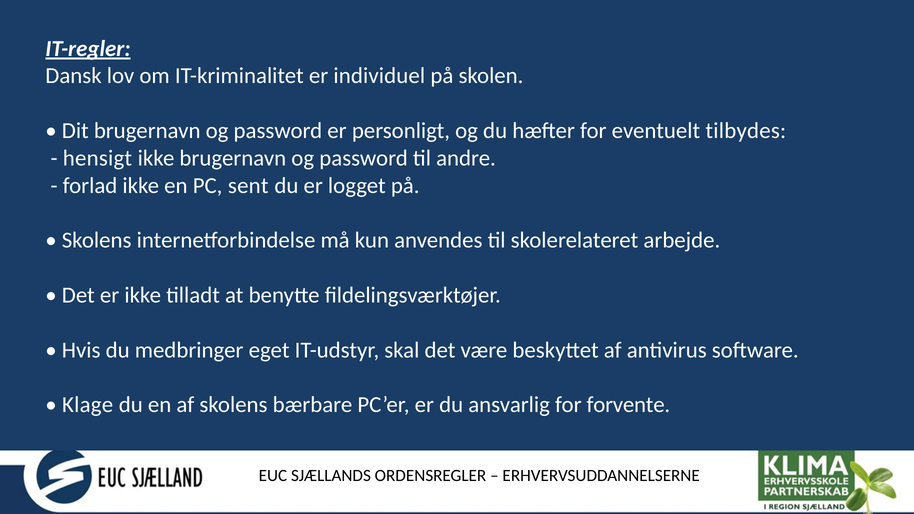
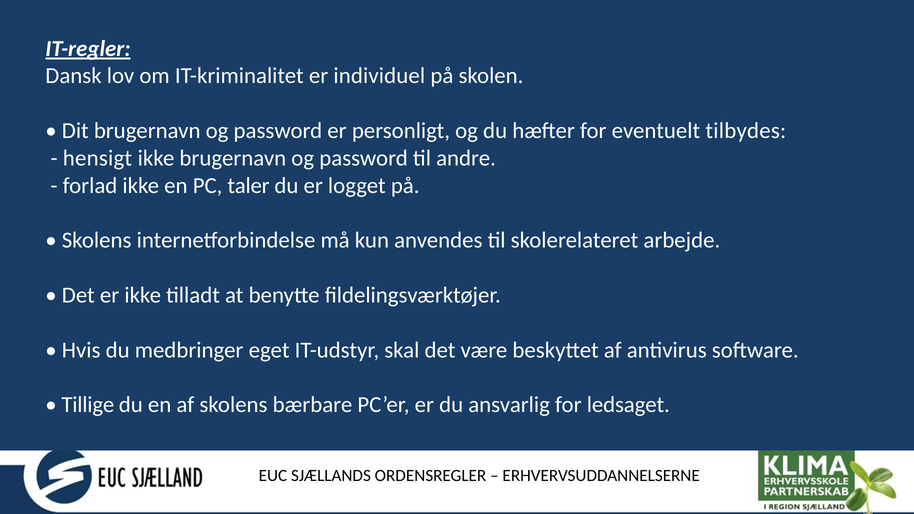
sent: sent -> taler
Klage: Klage -> Tillige
forvente: forvente -> ledsaget
